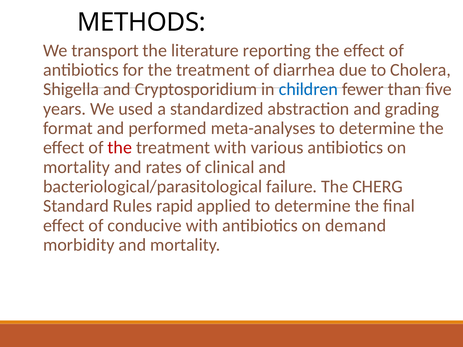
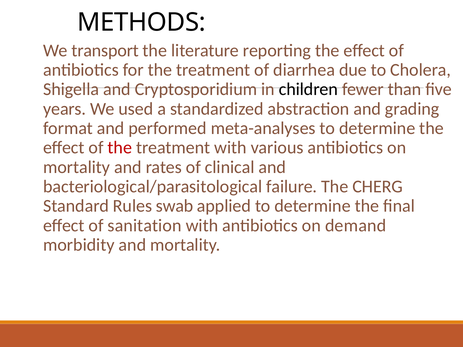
children colour: blue -> black
rapid: rapid -> swab
conducive: conducive -> sanitation
